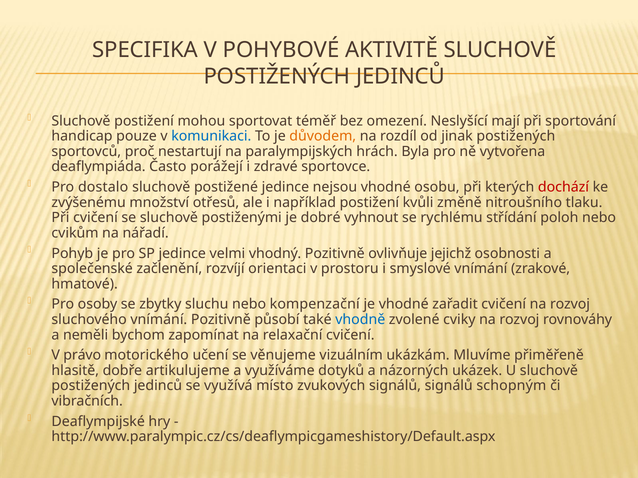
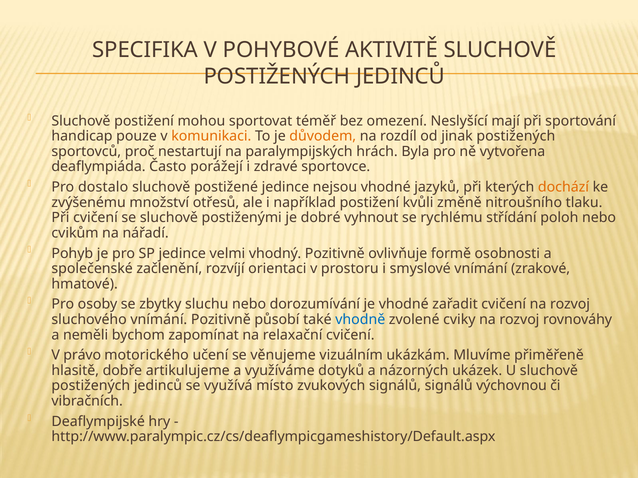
komunikaci colour: blue -> orange
osobu: osobu -> jazyků
dochází colour: red -> orange
jejichž: jejichž -> formě
kompenzační: kompenzační -> dorozumívání
schopným: schopným -> výchovnou
